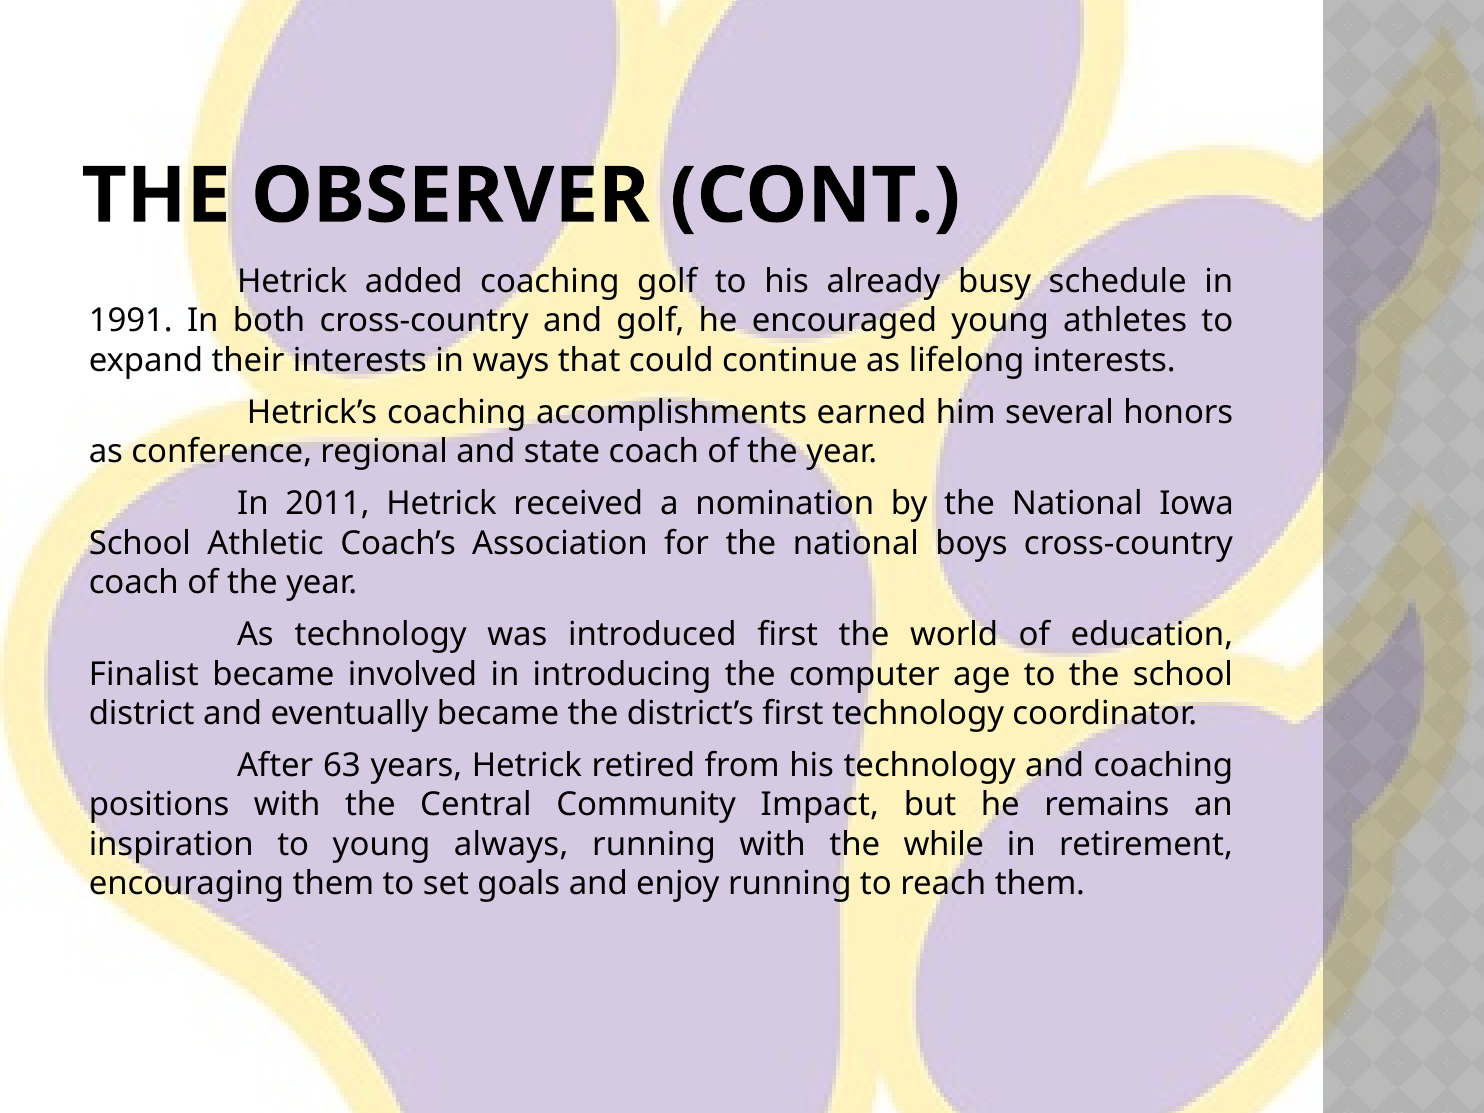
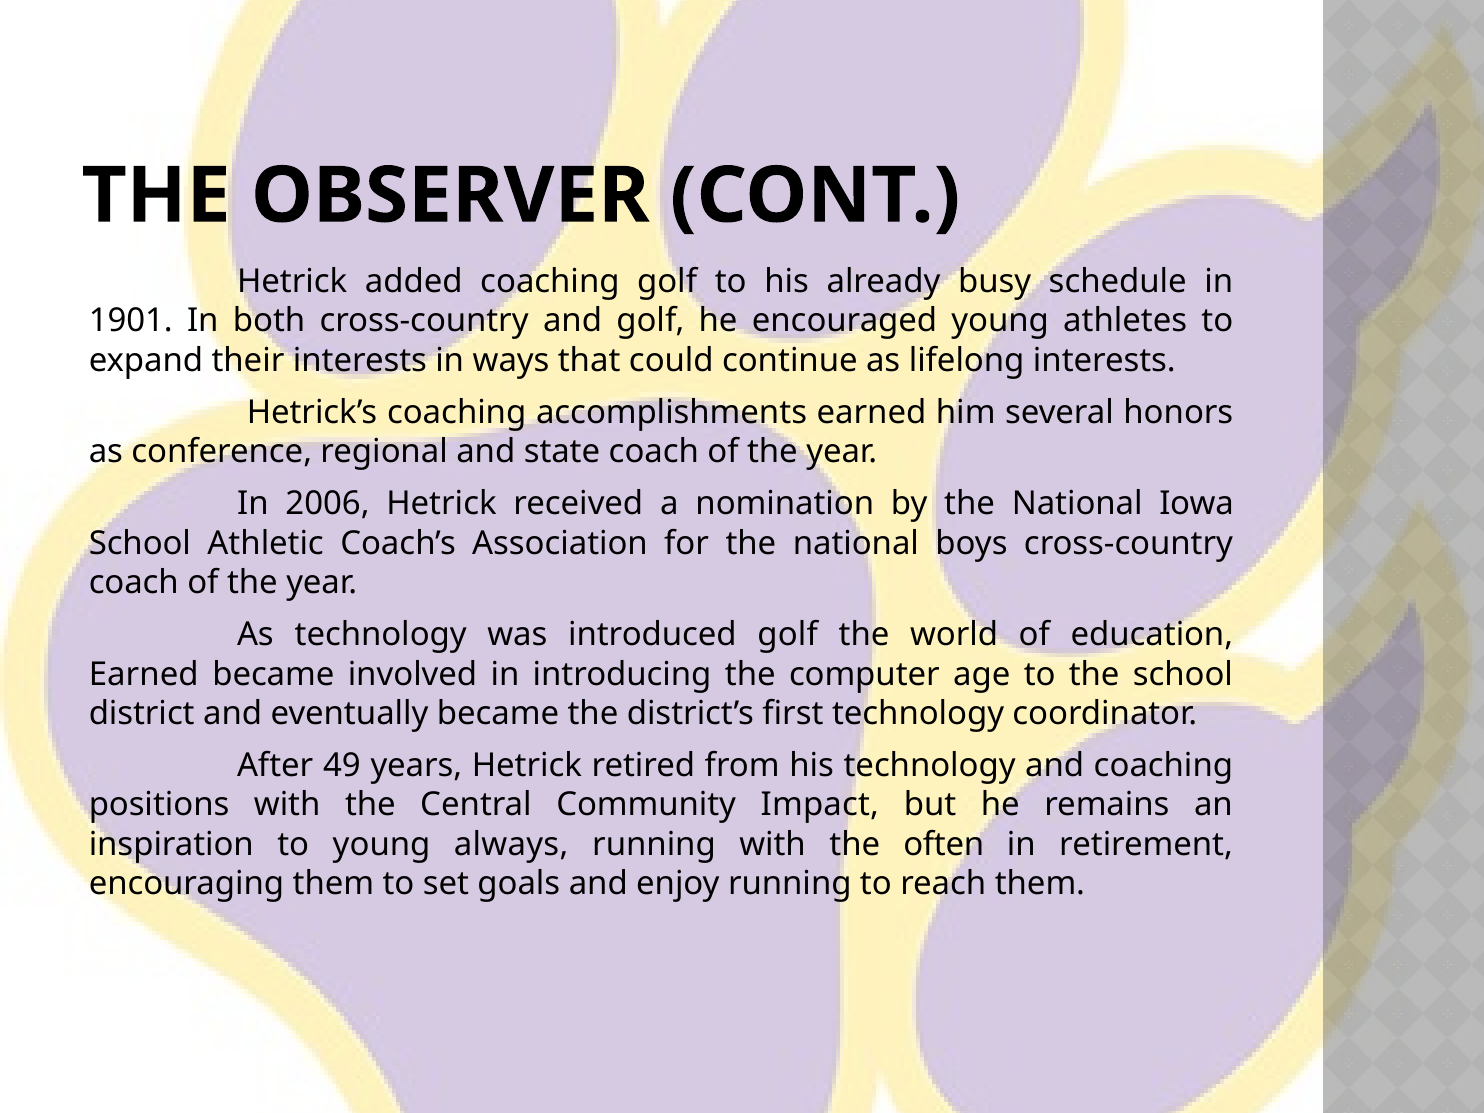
1991: 1991 -> 1901
2011: 2011 -> 2006
introduced first: first -> golf
Finalist at (144, 674): Finalist -> Earned
63: 63 -> 49
while: while -> often
